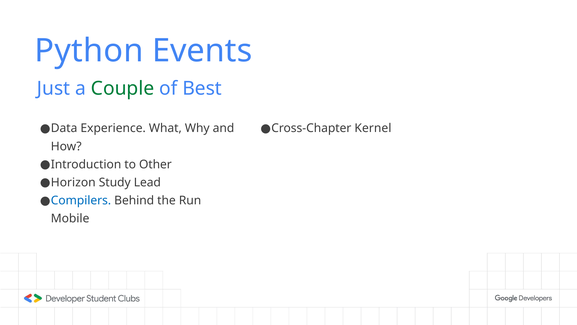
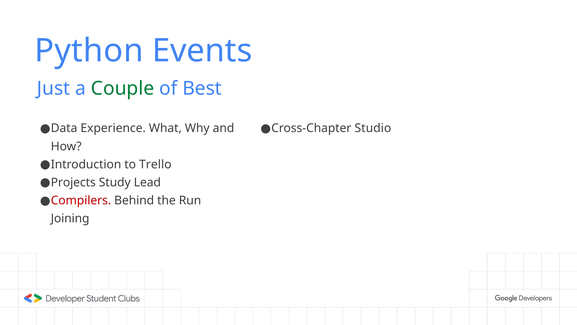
Kernel: Kernel -> Studio
Other: Other -> Trello
Horizon: Horizon -> Projects
Compilers colour: blue -> red
Mobile: Mobile -> Joining
